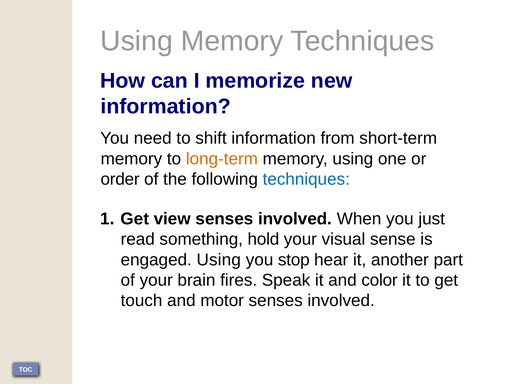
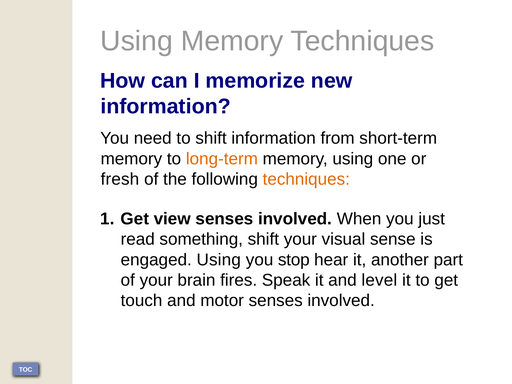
order: order -> fresh
techniques at (306, 179) colour: blue -> orange
something hold: hold -> shift
color: color -> level
